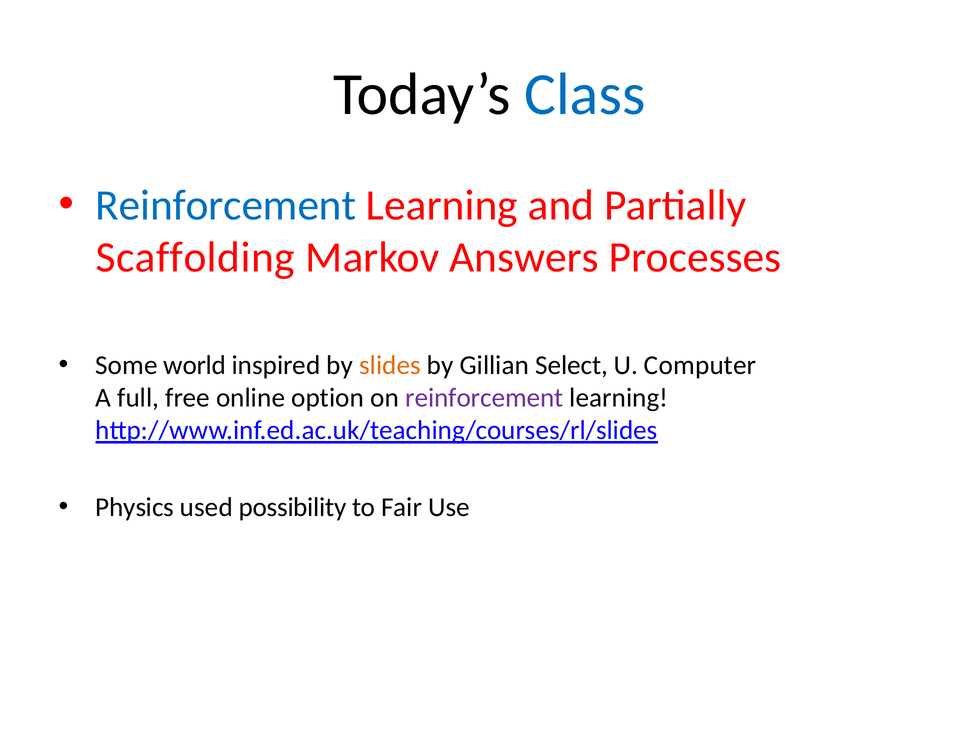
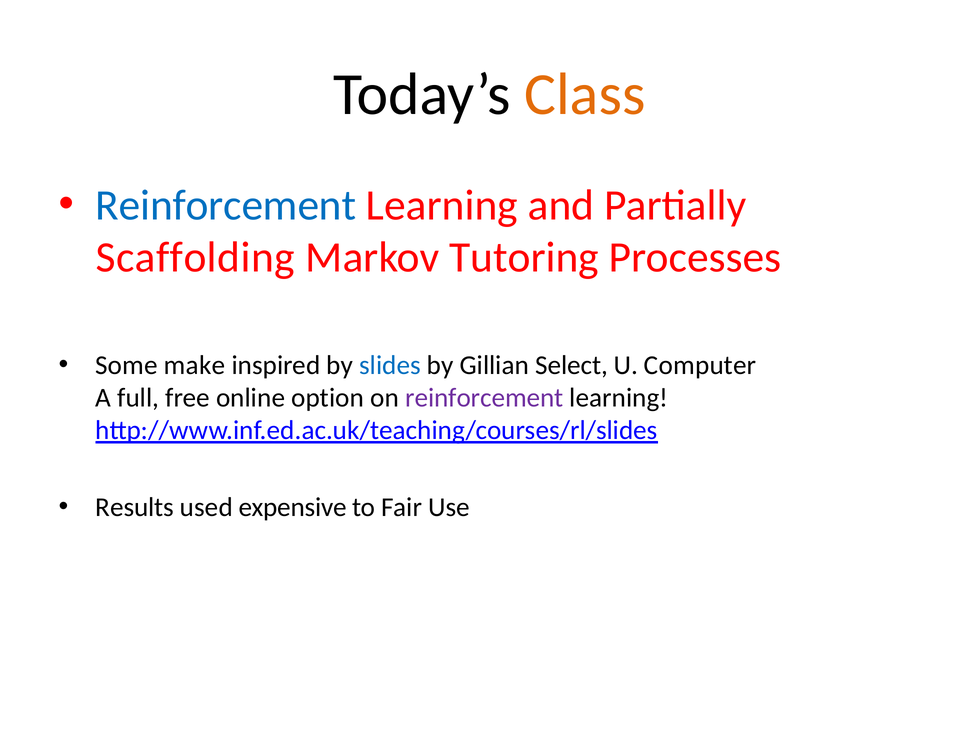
Class colour: blue -> orange
Answers: Answers -> Tutoring
world: world -> make
slides colour: orange -> blue
Physics: Physics -> Results
possibility: possibility -> expensive
